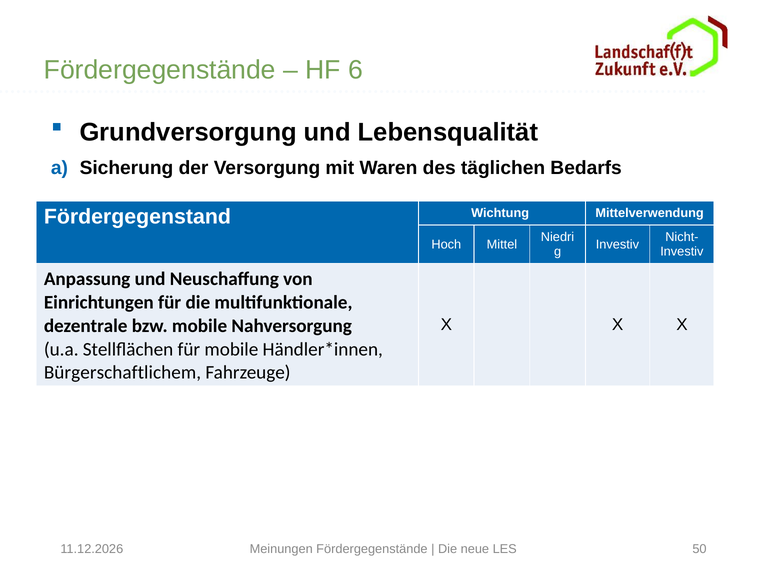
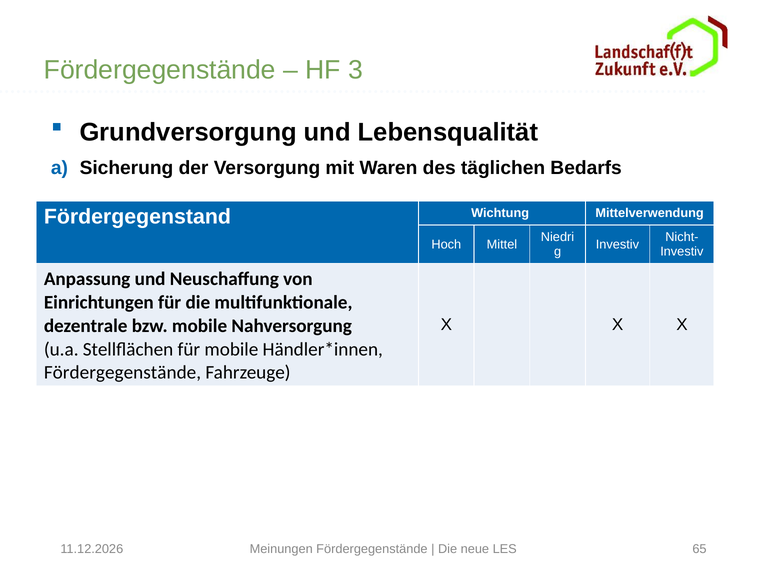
6: 6 -> 3
Bürgerschaftlichem at (122, 373): Bürgerschaftlichem -> Fördergegenstände
50: 50 -> 65
